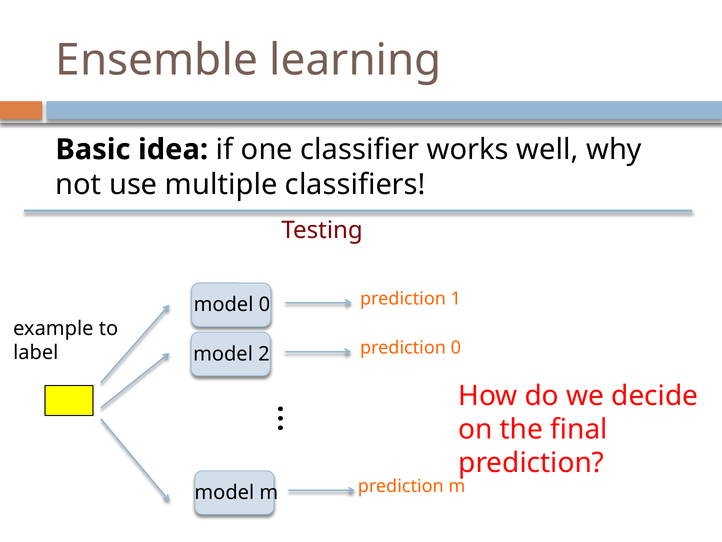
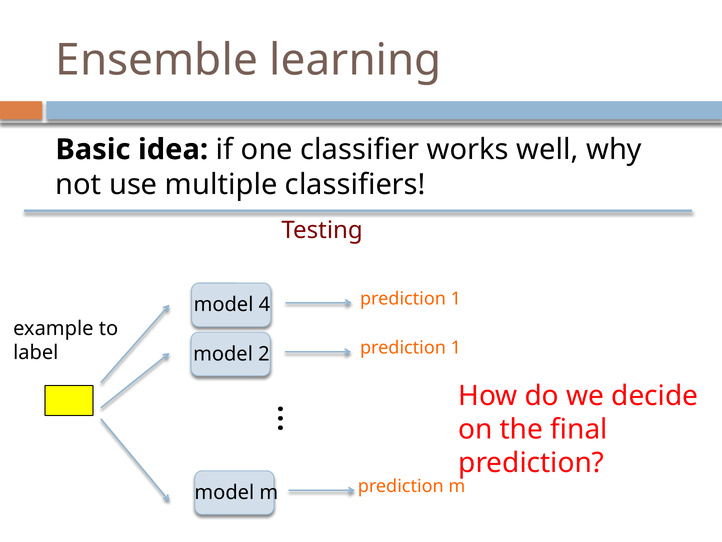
model 0: 0 -> 4
0 at (456, 348): 0 -> 1
